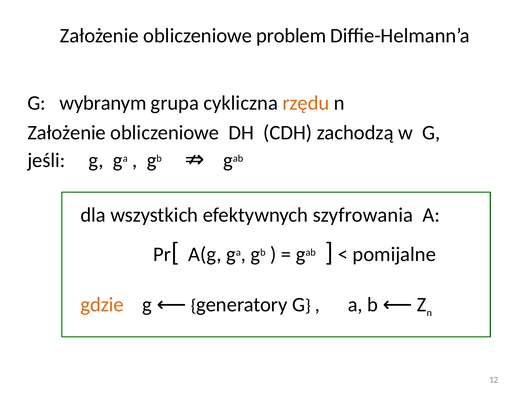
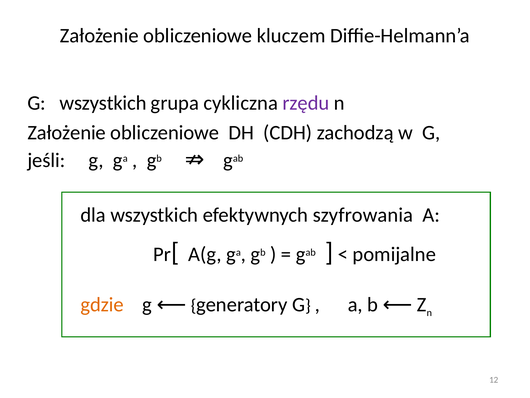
problem: problem -> kluczem
G wybranym: wybranym -> wszystkich
rzędu colour: orange -> purple
